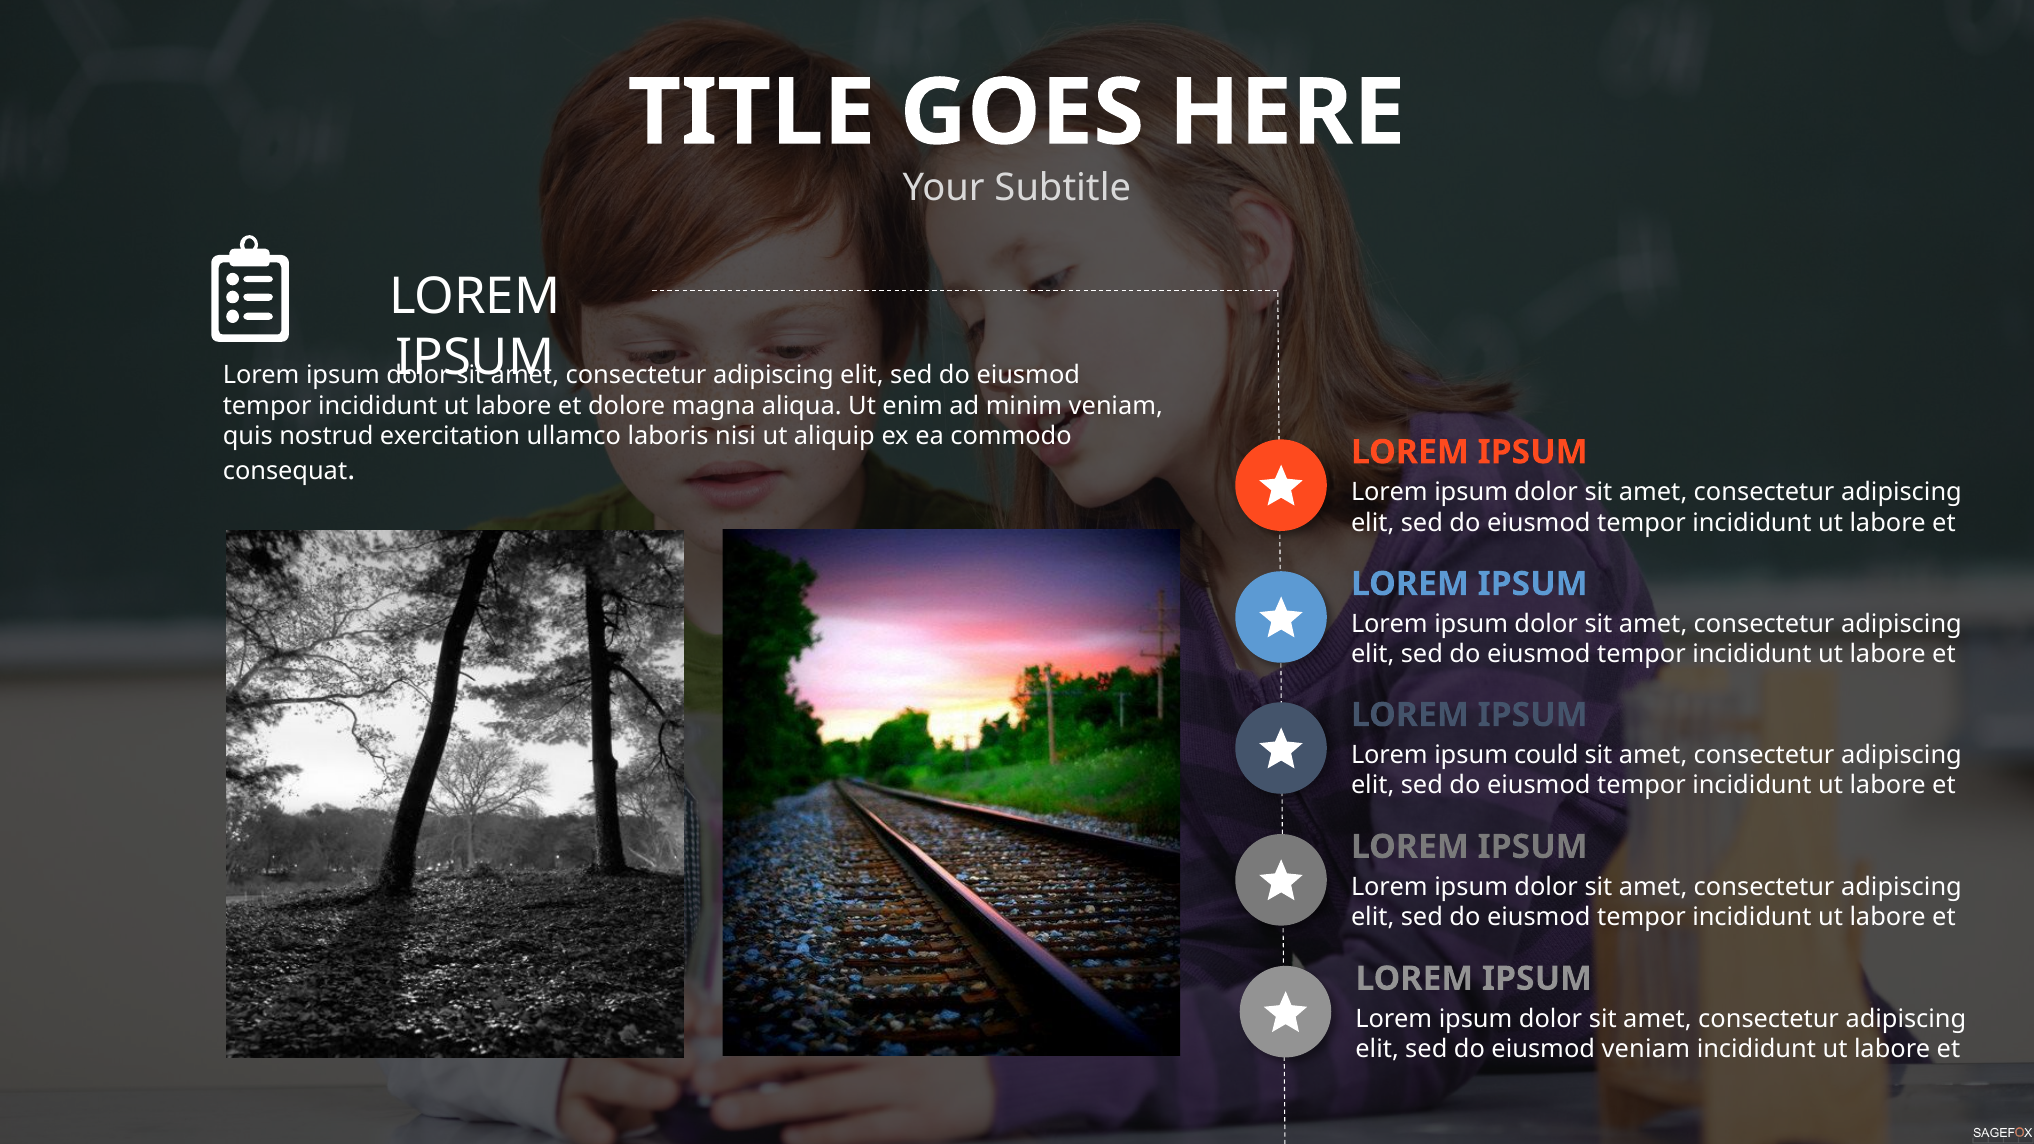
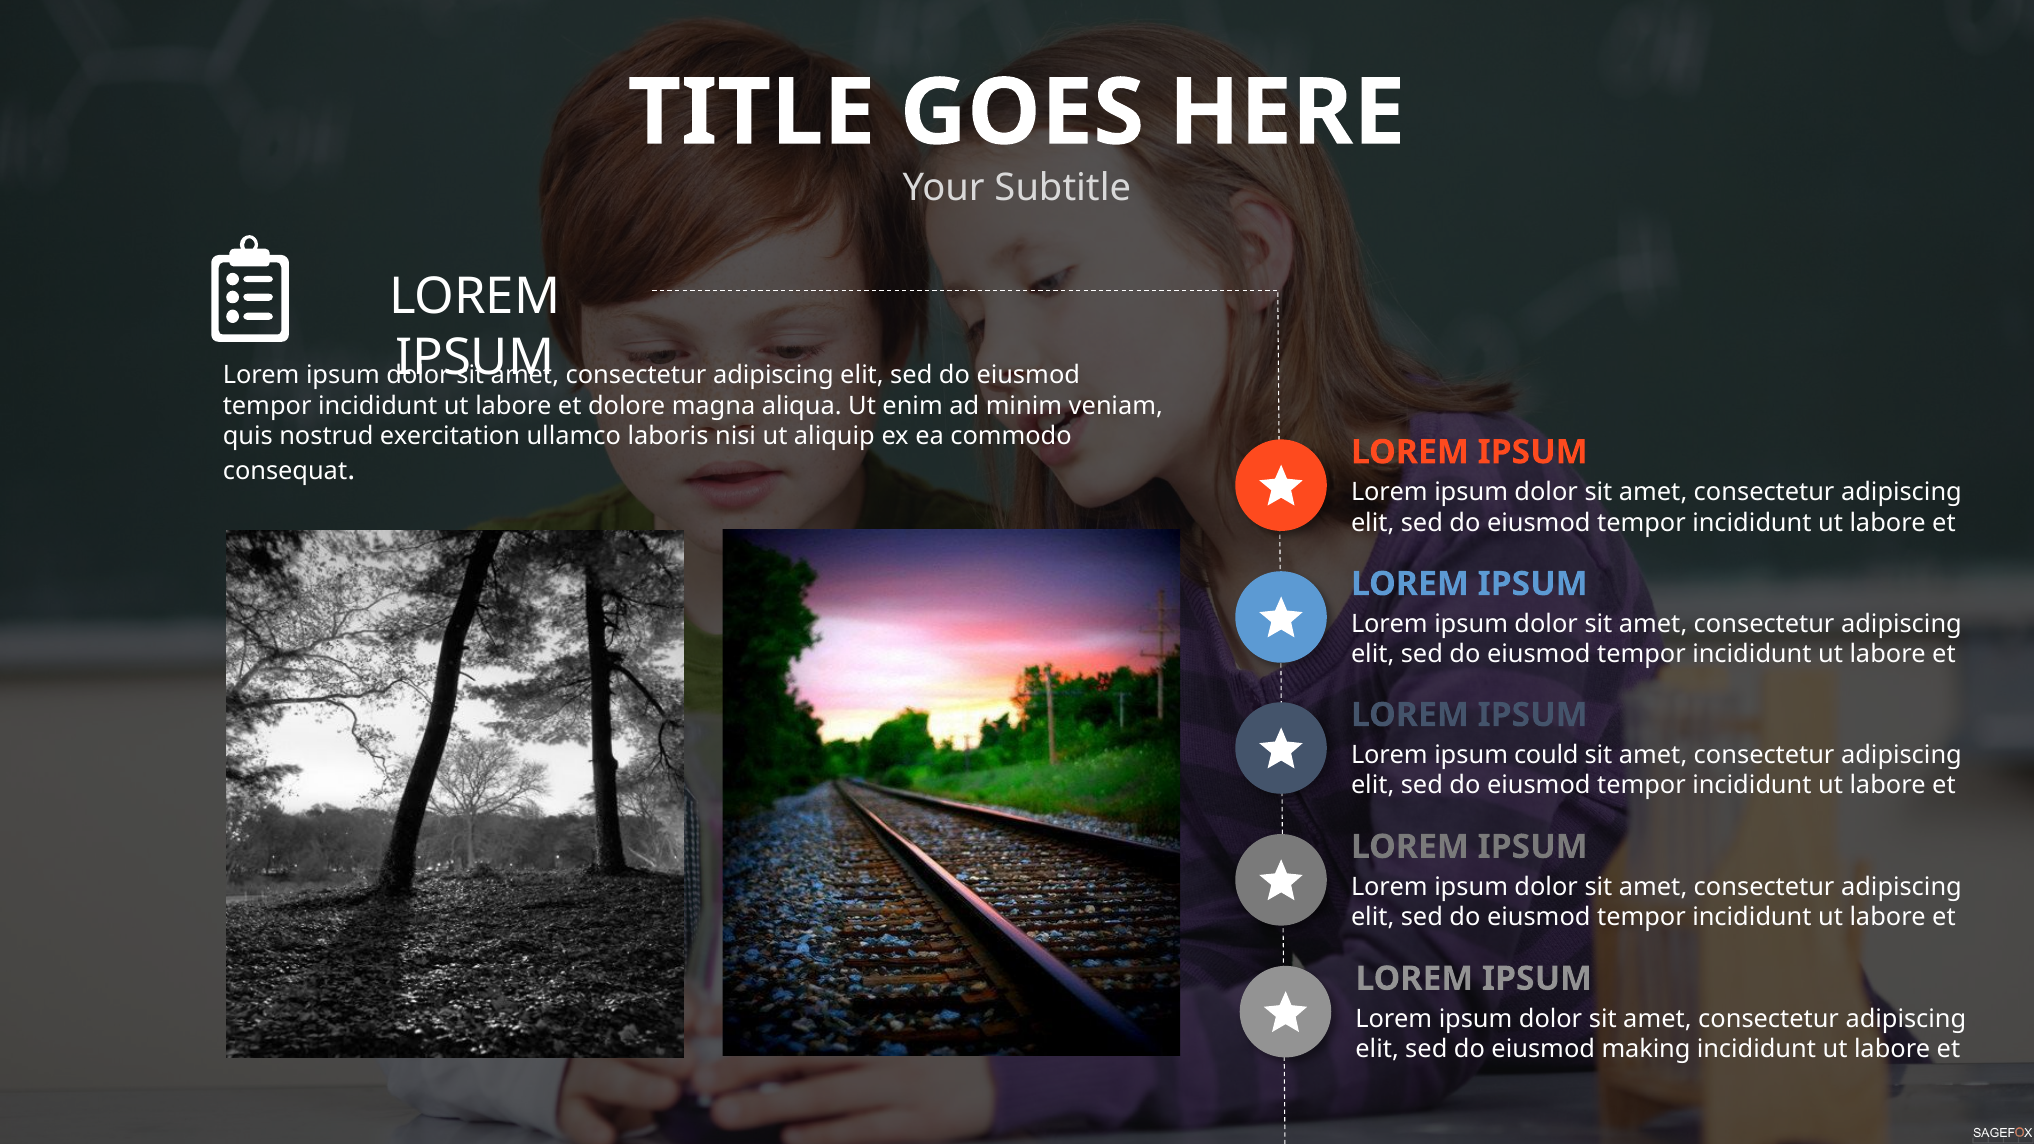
eiusmod veniam: veniam -> making
